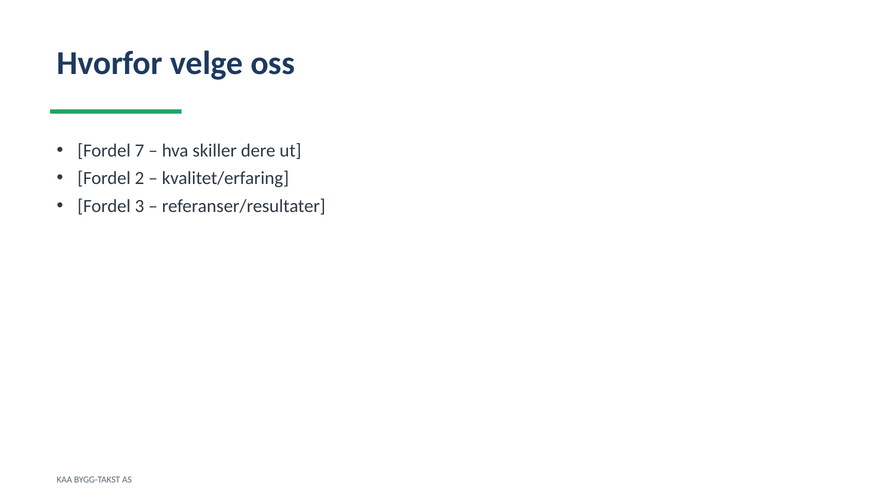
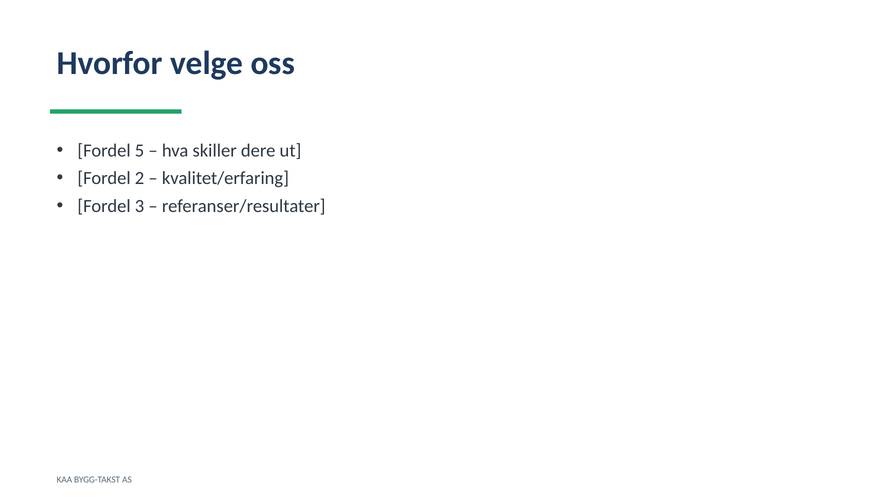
7: 7 -> 5
